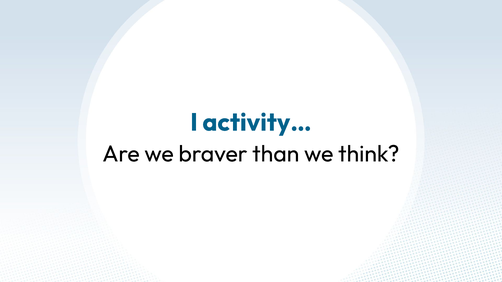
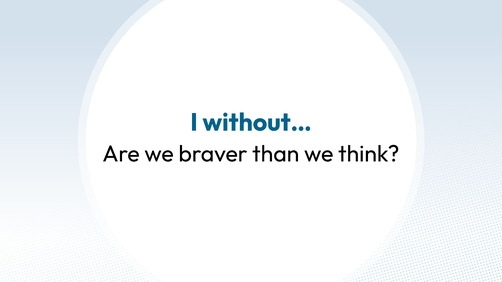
activity…: activity… -> without…
